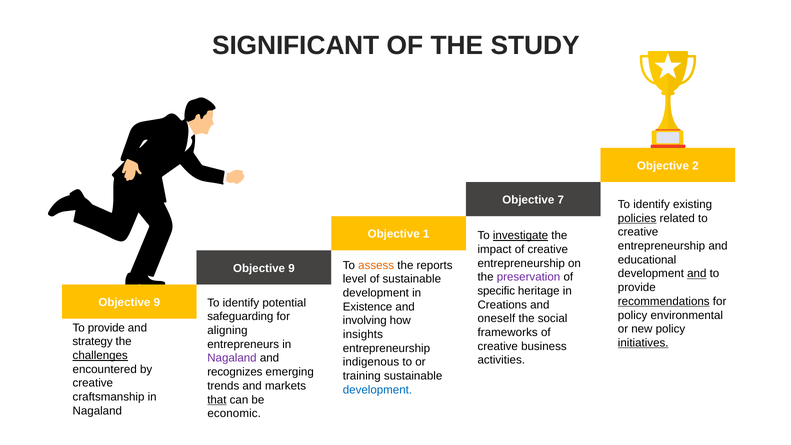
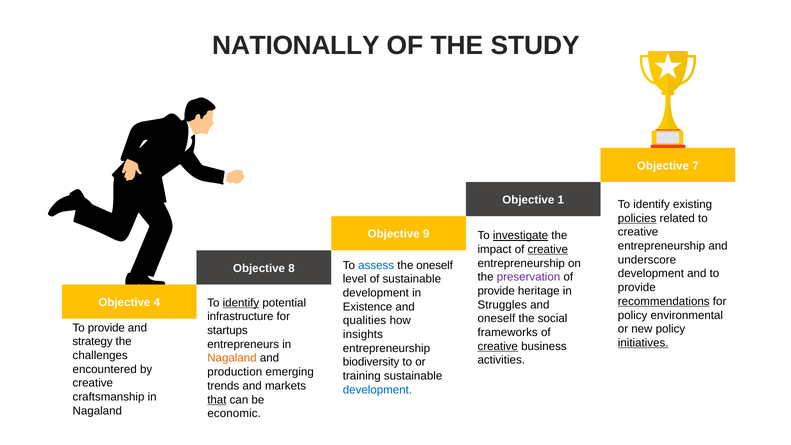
SIGNIFICANT: SIGNIFICANT -> NATIONALLY
2: 2 -> 7
7: 7 -> 1
1: 1 -> 9
creative at (548, 249) underline: none -> present
educational: educational -> underscore
assess colour: orange -> blue
the reports: reports -> oneself
9 at (291, 268): 9 -> 8
and at (697, 274) underline: present -> none
specific at (496, 291): specific -> provide
9 at (157, 302): 9 -> 4
identify at (241, 303) underline: none -> present
Creations: Creations -> Struggles
safeguarding: safeguarding -> infrastructure
involving: involving -> qualities
aligning: aligning -> startups
creative at (498, 346) underline: none -> present
challenges underline: present -> none
Nagaland at (232, 358) colour: purple -> orange
indigenous: indigenous -> biodiversity
recognizes: recognizes -> production
